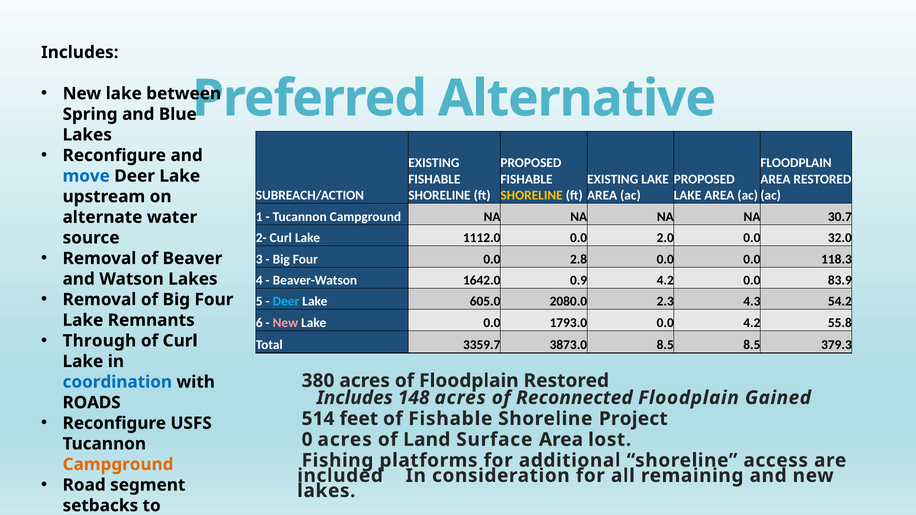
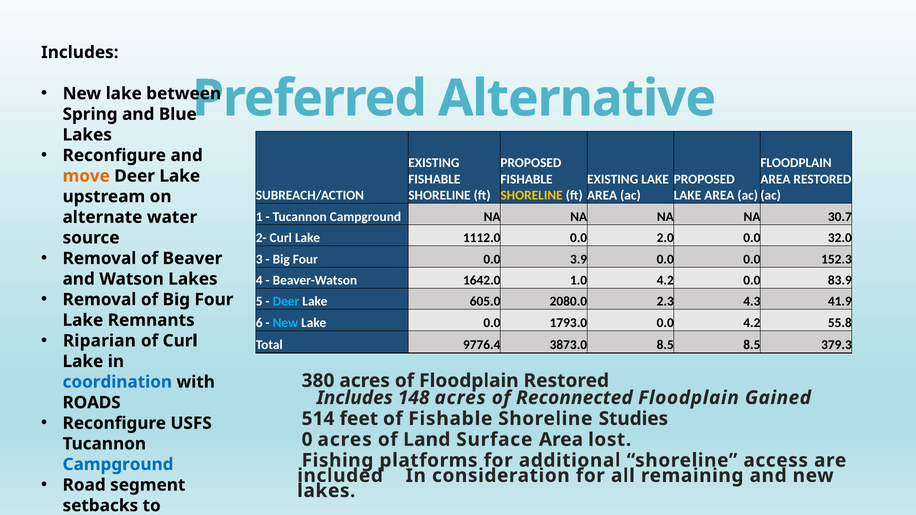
move colour: blue -> orange
2.8: 2.8 -> 3.9
118.3: 118.3 -> 152.3
0.9: 0.9 -> 1.0
54.2: 54.2 -> 41.9
New at (285, 323) colour: pink -> light blue
Through: Through -> Riparian
3359.7: 3359.7 -> 9776.4
Project: Project -> Studies
Campground at (118, 465) colour: orange -> blue
